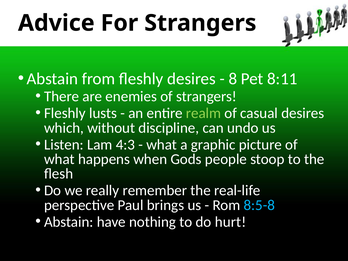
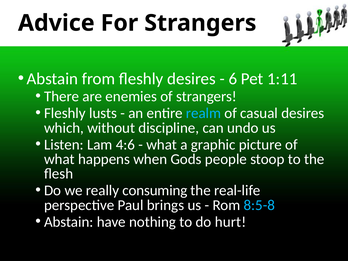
8: 8 -> 6
8:11: 8:11 -> 1:11
realm colour: light green -> light blue
4:3: 4:3 -> 4:6
remember: remember -> consuming
